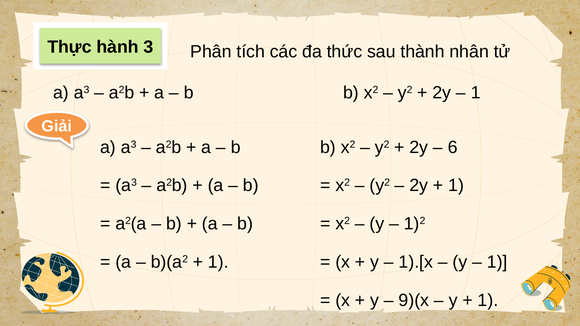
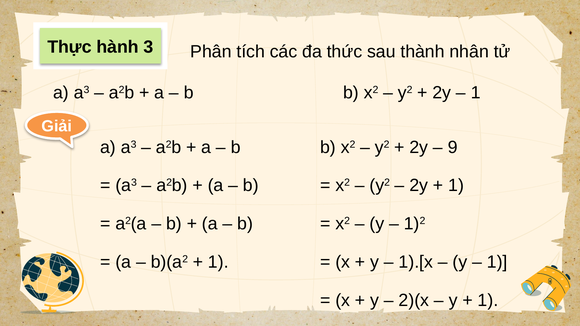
6: 6 -> 9
9)(x: 9)(x -> 2)(x
